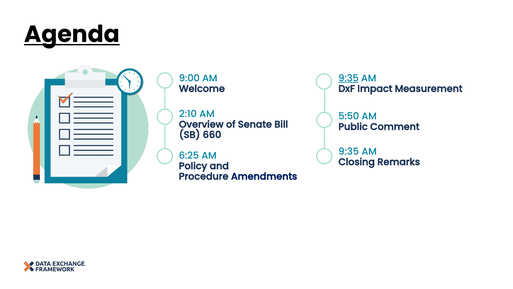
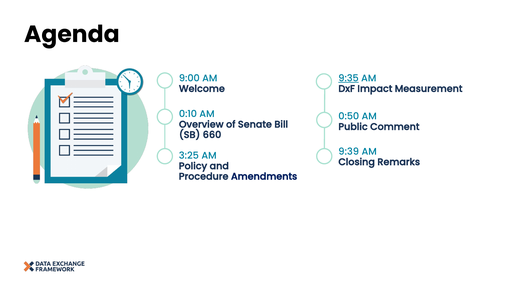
Agenda underline: present -> none
2:10: 2:10 -> 0:10
5:50: 5:50 -> 0:50
9:35 at (349, 151): 9:35 -> 9:39
6:25: 6:25 -> 3:25
